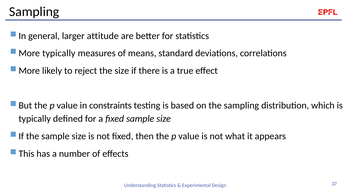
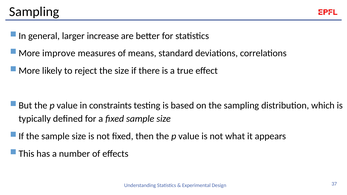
attitude: attitude -> increase
typically at (59, 53): typically -> improve
